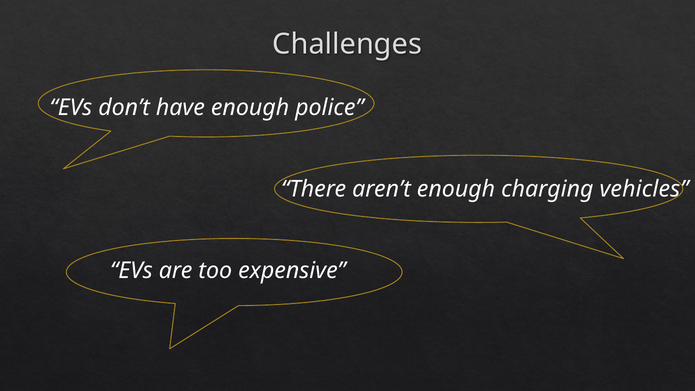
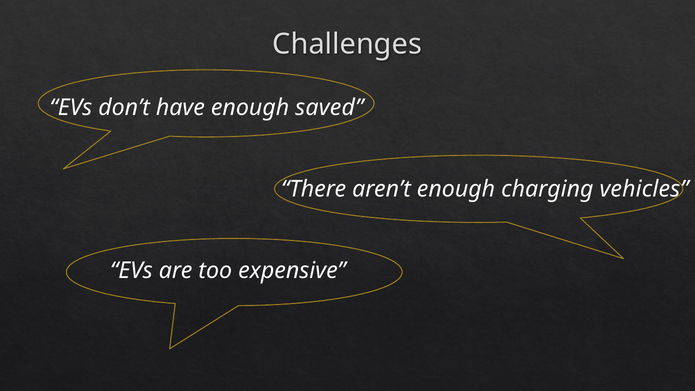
police: police -> saved
